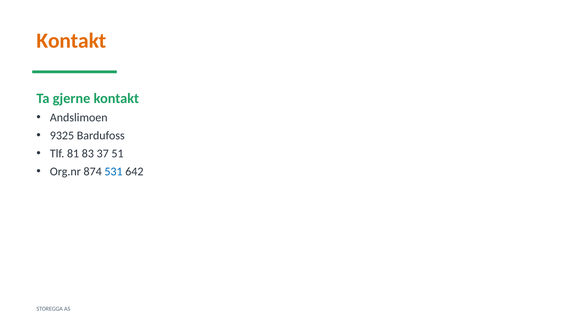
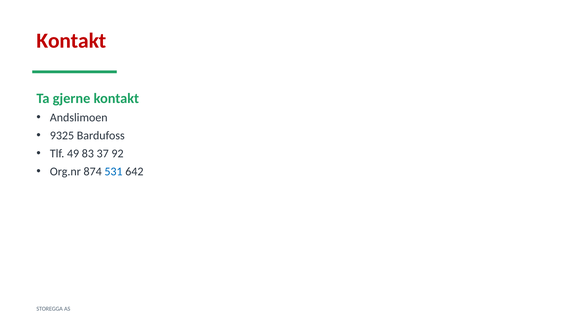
Kontakt at (71, 41) colour: orange -> red
81: 81 -> 49
51: 51 -> 92
